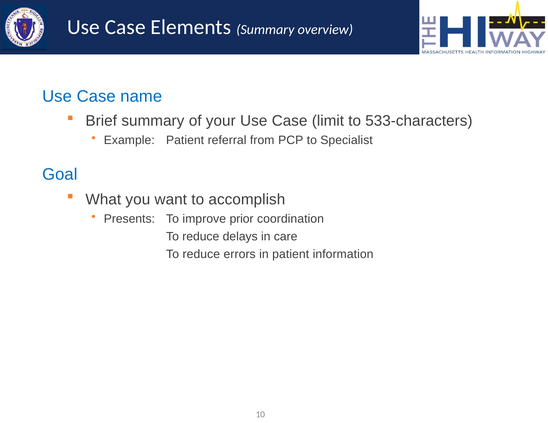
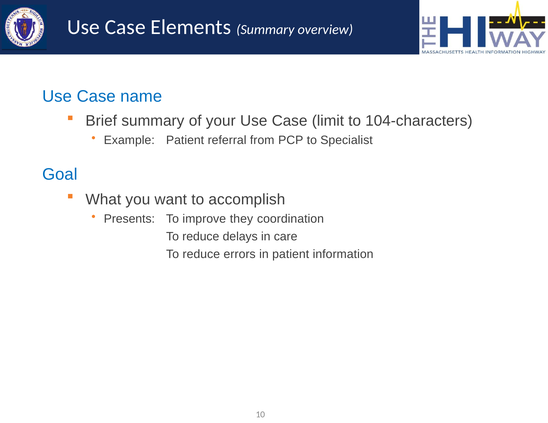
533-characters: 533-characters -> 104-characters
prior: prior -> they
